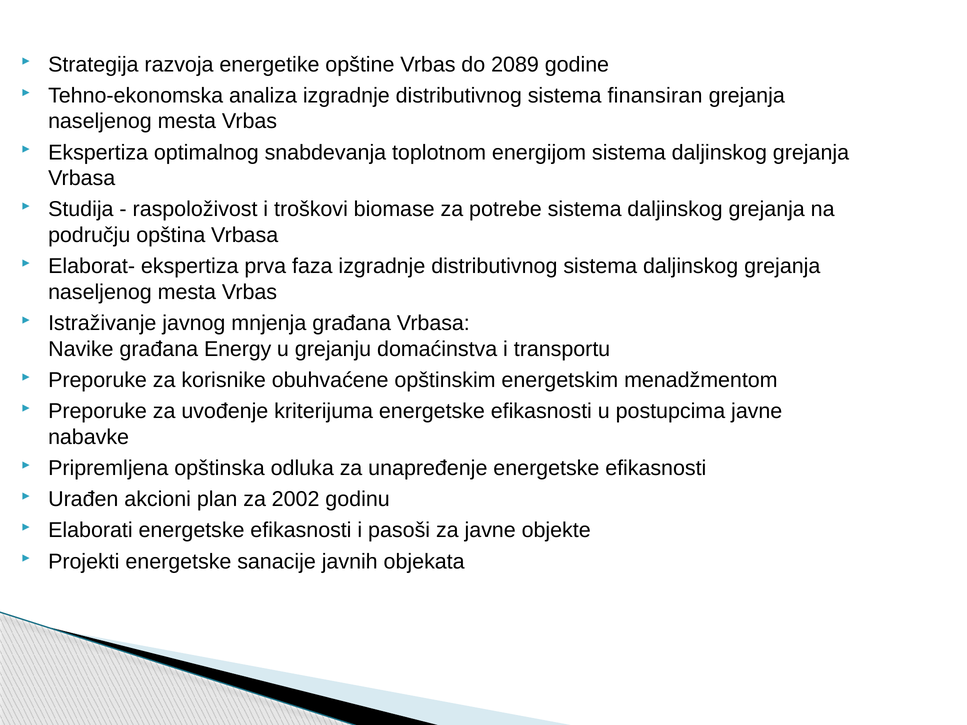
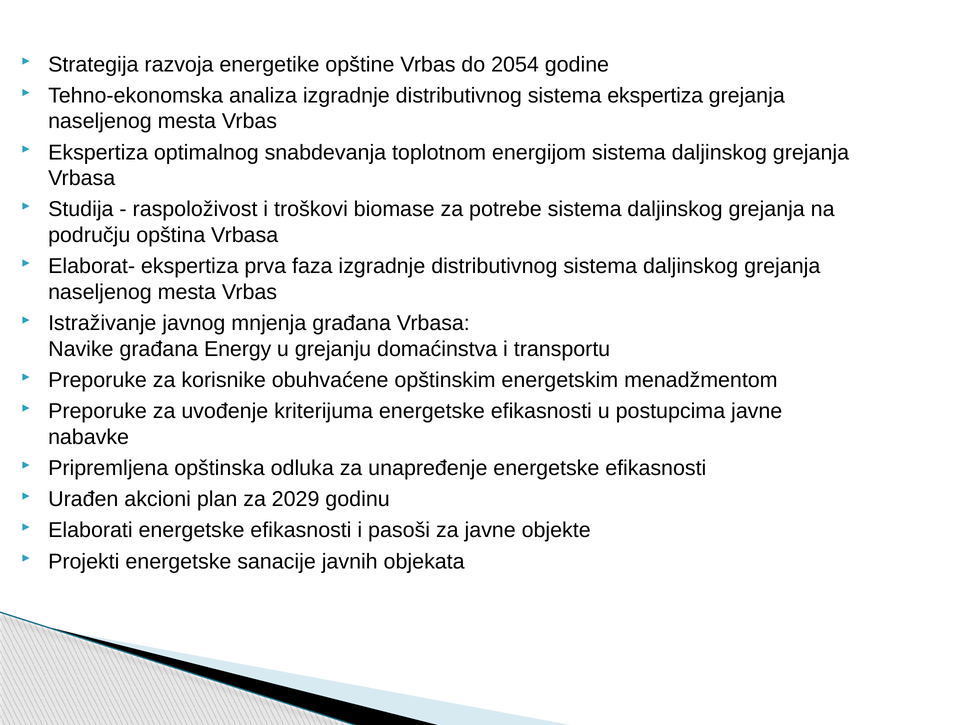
2089: 2089 -> 2054
sistema finansiran: finansiran -> ekspertiza
2002: 2002 -> 2029
